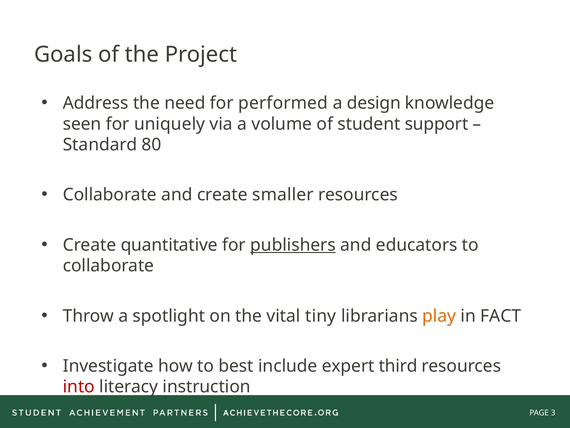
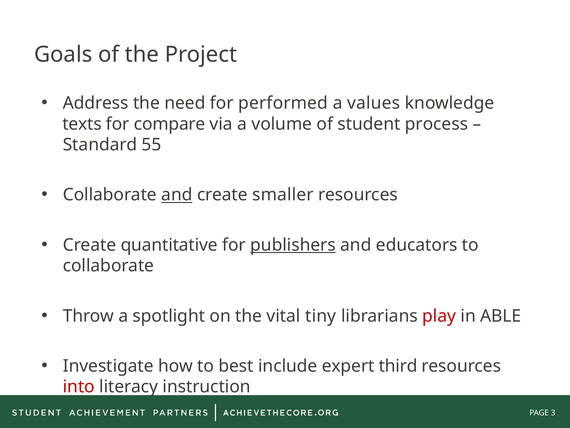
design: design -> values
seen: seen -> texts
uniquely: uniquely -> compare
support: support -> process
80: 80 -> 55
and at (177, 195) underline: none -> present
play colour: orange -> red
FACT: FACT -> ABLE
